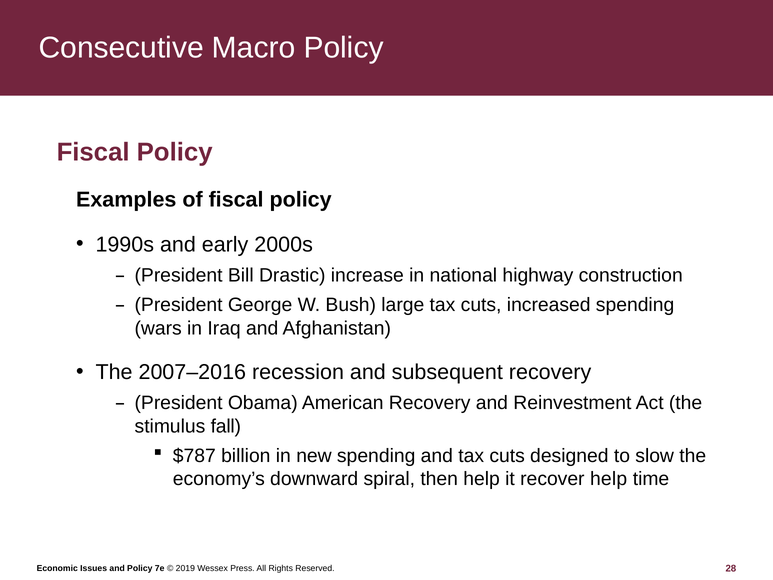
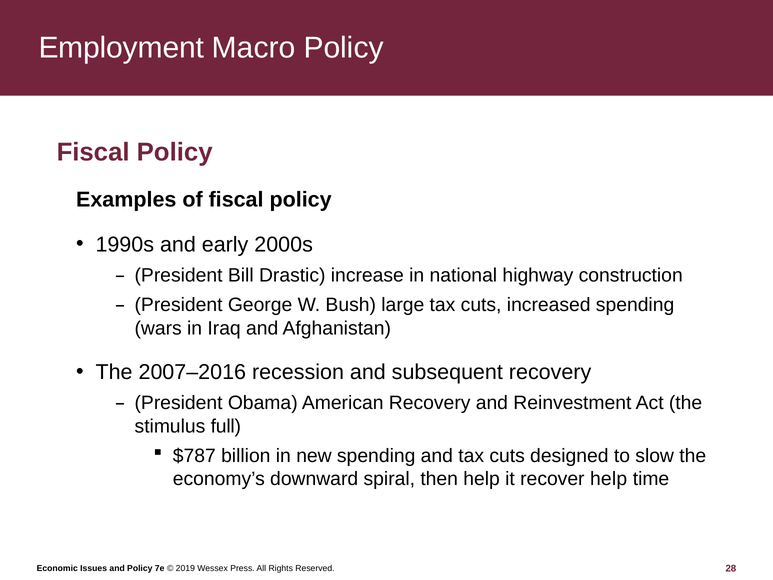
Consecutive: Consecutive -> Employment
fall: fall -> full
